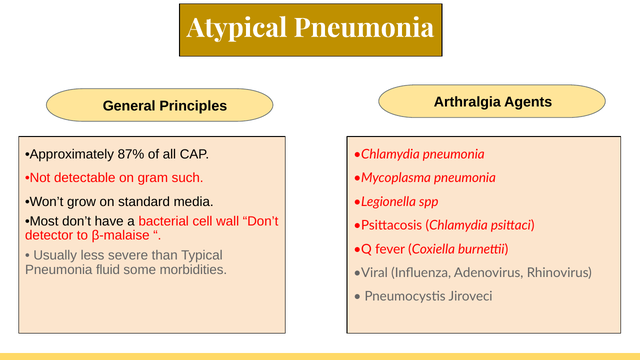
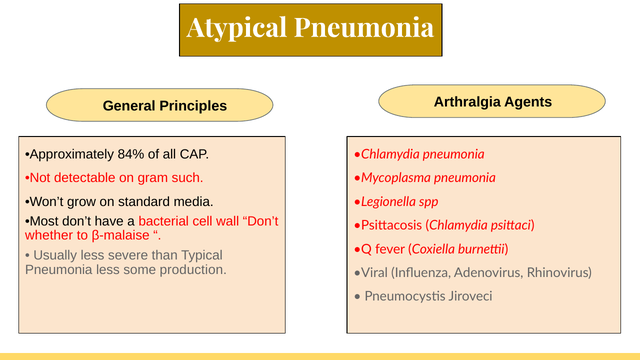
87%: 87% -> 84%
detector: detector -> whether
Pneumonia fluid: fluid -> less
morbidities: morbidities -> production
